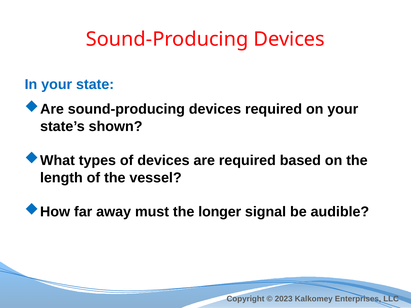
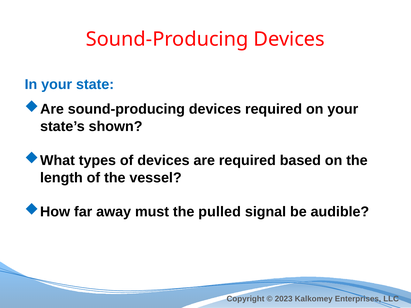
longer: longer -> pulled
